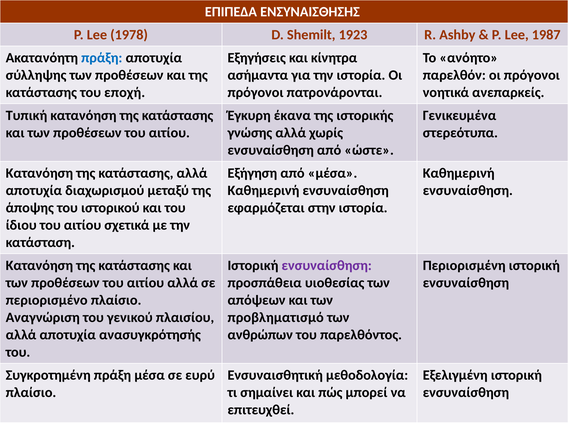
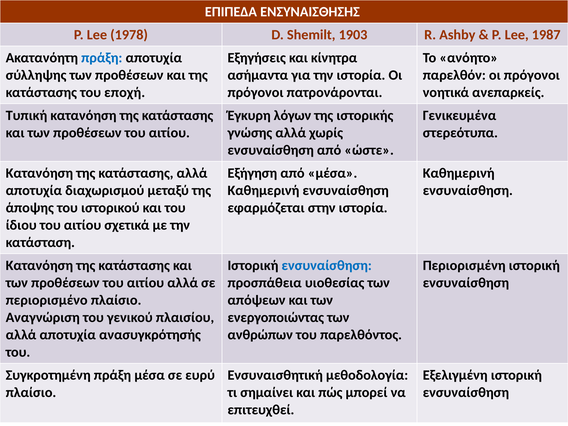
1923: 1923 -> 1903
έκανα: έκανα -> λόγων
ενσυναίσθηση at (327, 265) colour: purple -> blue
προβληματισμό: προβληματισμό -> ενεργοποιώντας
